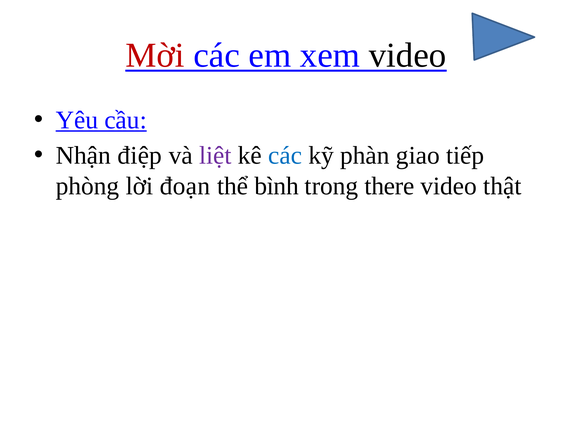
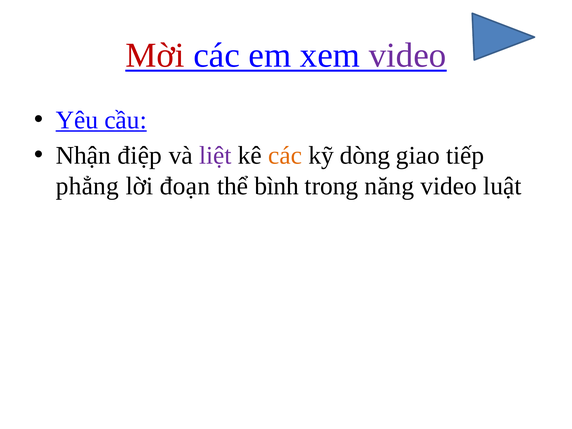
video at (408, 55) colour: black -> purple
các at (285, 156) colour: blue -> orange
phàn: phàn -> dòng
phòng: phòng -> phẳng
there: there -> năng
thật: thật -> luật
